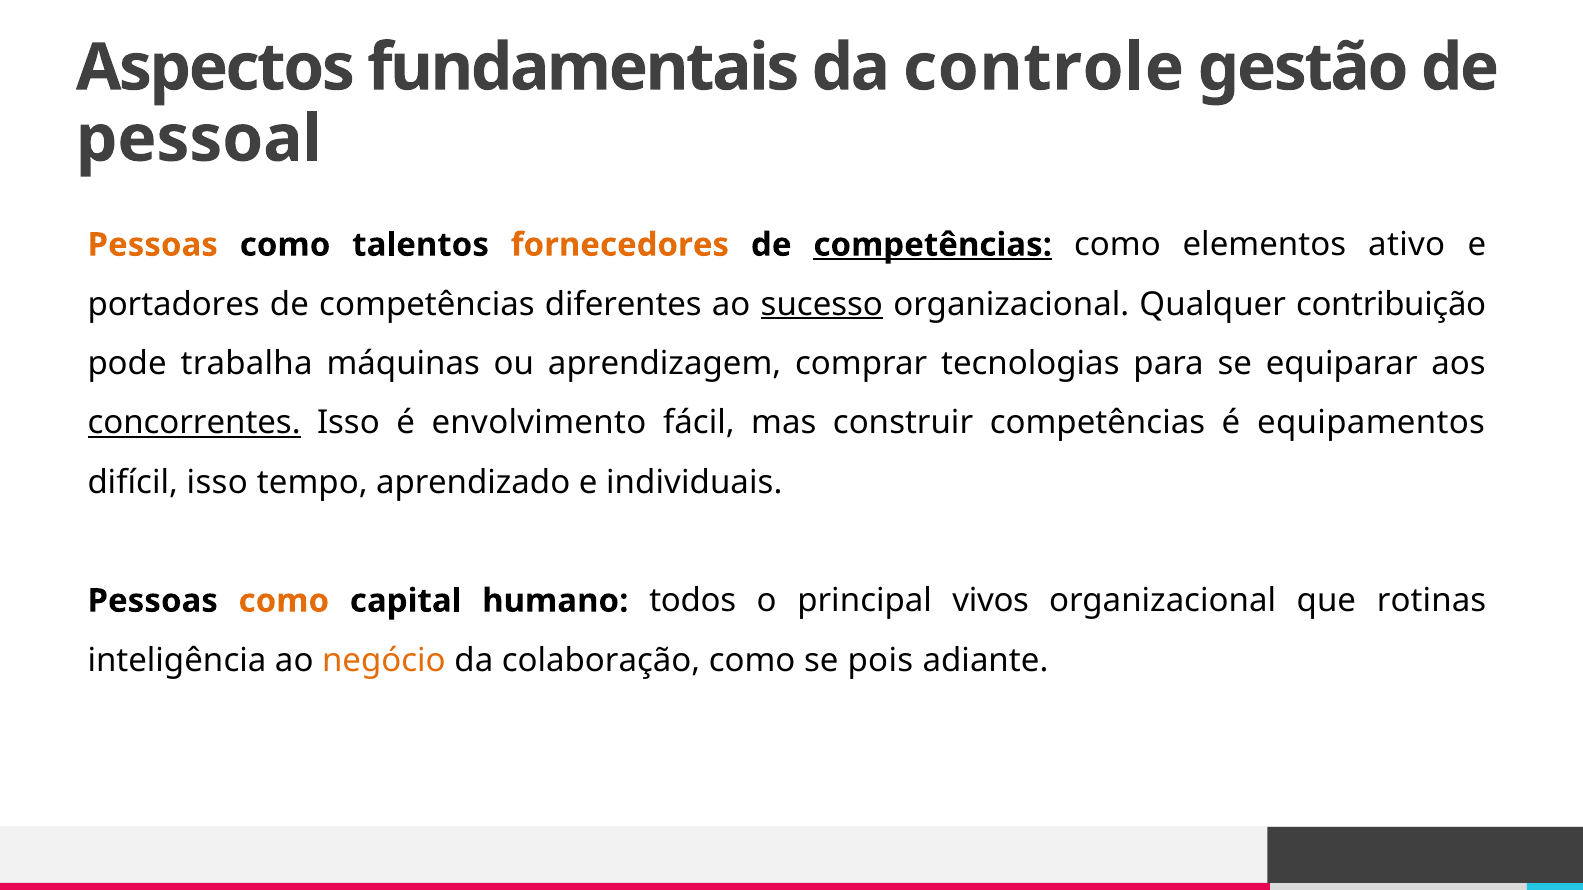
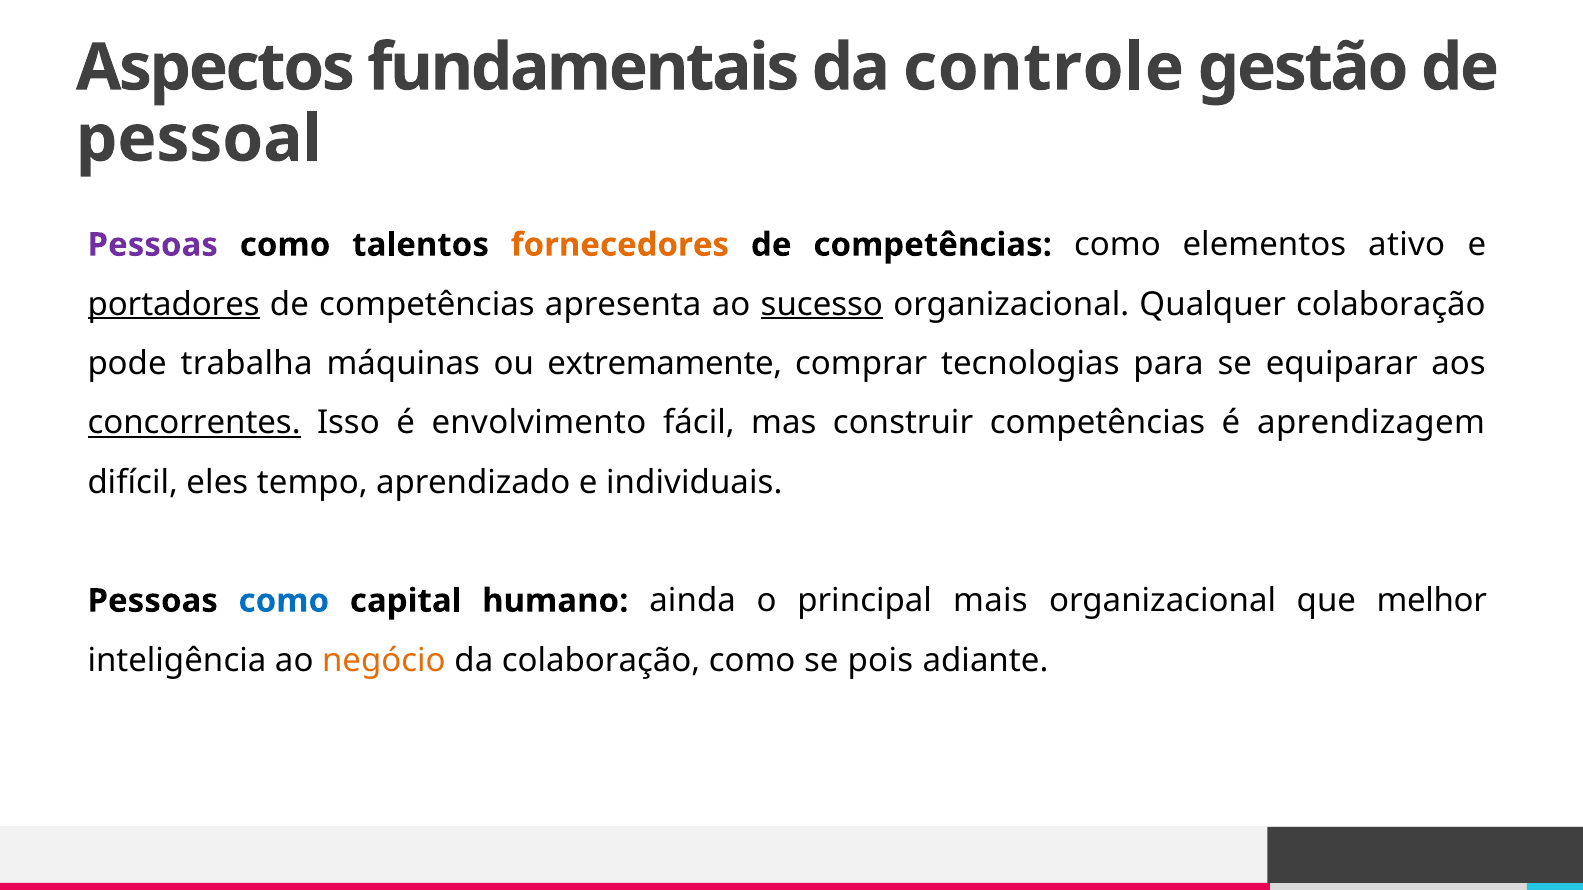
Pessoas at (153, 245) colour: orange -> purple
competências at (933, 245) underline: present -> none
portadores underline: none -> present
diferentes: diferentes -> apresenta
Qualquer contribuição: contribuição -> colaboração
aprendizagem: aprendizagem -> extremamente
equipamentos: equipamentos -> aprendizagem
difícil isso: isso -> eles
como at (284, 601) colour: orange -> blue
todos: todos -> ainda
vivos: vivos -> mais
rotinas: rotinas -> melhor
